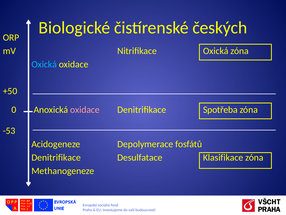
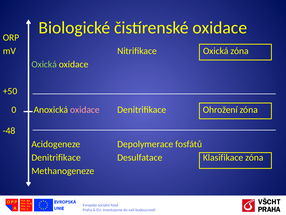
čistírenské českých: českých -> oxidace
Oxická at (44, 64) colour: light blue -> light green
Spotřeba: Spotřeba -> Ohrožení
-53: -53 -> -48
